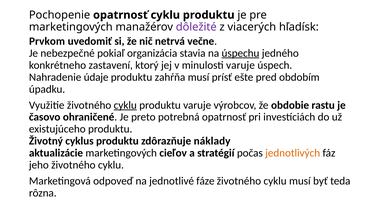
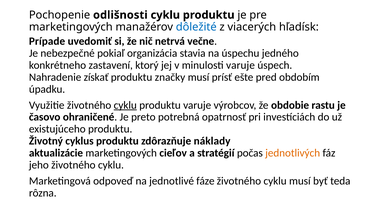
Pochopenie opatrnosť: opatrnosť -> odlišnosti
dôležité colour: purple -> blue
Prvkom: Prvkom -> Prípade
úspechu underline: present -> none
údaje: údaje -> získať
zahŕňa: zahŕňa -> značky
